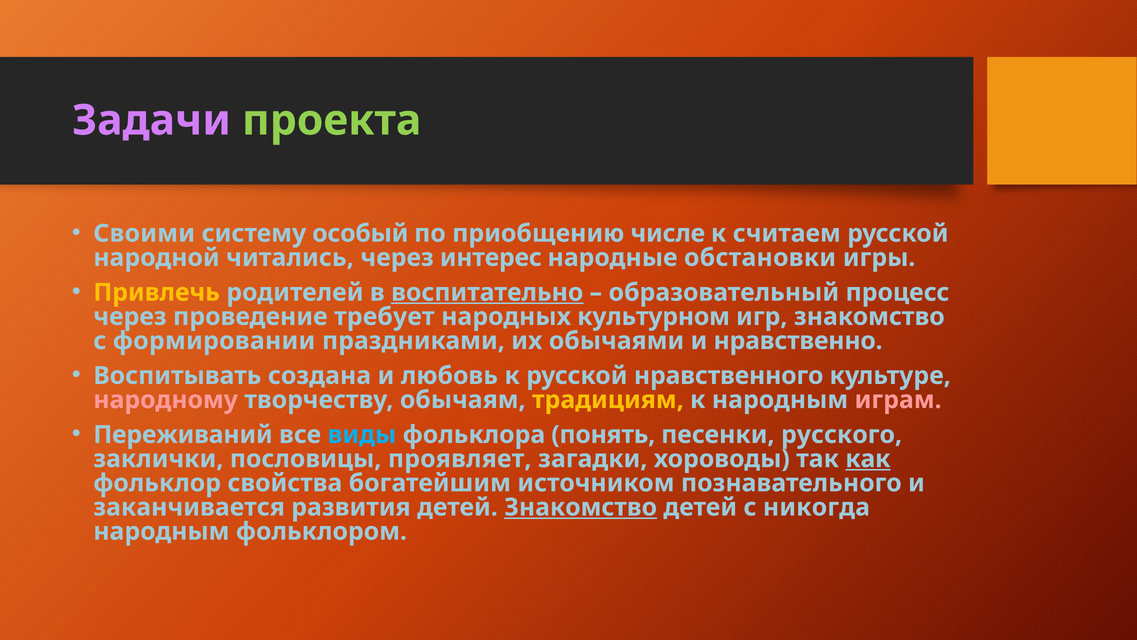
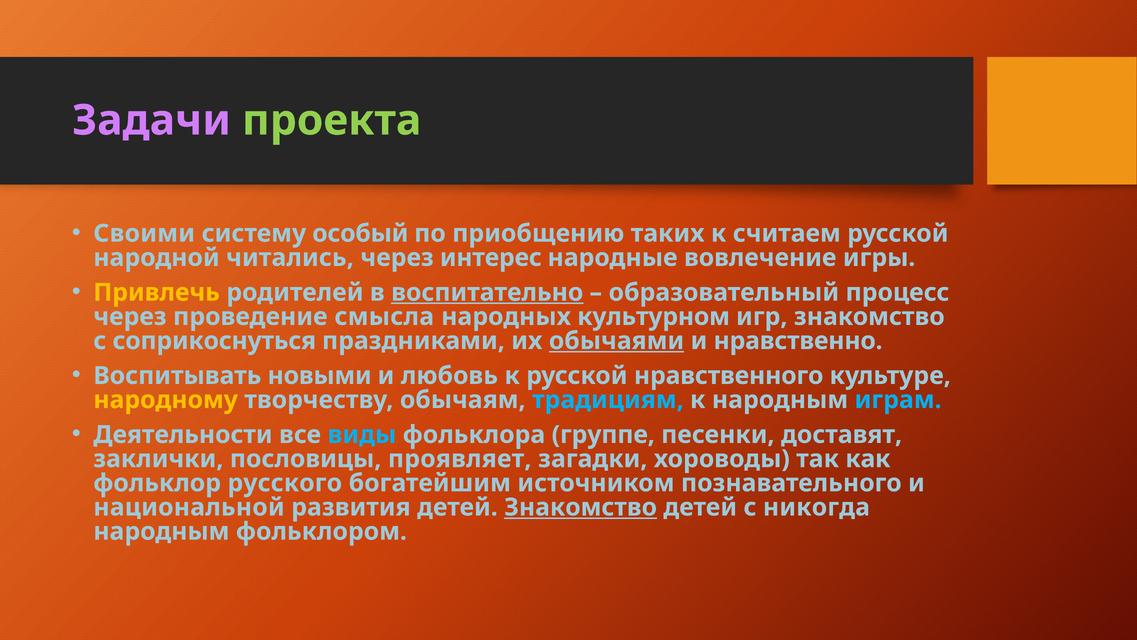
числе: числе -> таких
обстановки: обстановки -> вовлечение
требует: требует -> смысла
формировании: формировании -> соприкоснуться
обычаями underline: none -> present
создана: создана -> новыми
народному colour: pink -> yellow
традициям colour: yellow -> light blue
играм colour: pink -> light blue
Переживаний: Переживаний -> Деятельности
понять: понять -> группе
русского: русского -> доставят
как underline: present -> none
свойства: свойства -> русского
заканчивается: заканчивается -> национальной
